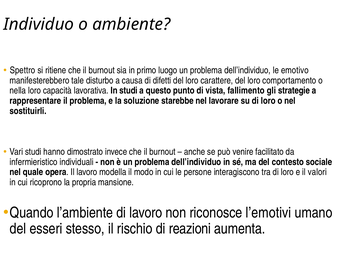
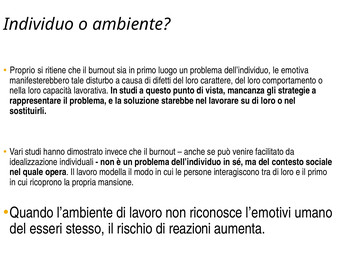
Spettro: Spettro -> Proprio
emotivo: emotivo -> emotiva
fallimento: fallimento -> mancanza
infermieristico: infermieristico -> idealizzazione
il valori: valori -> primo
